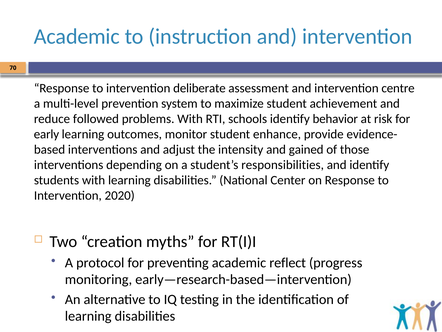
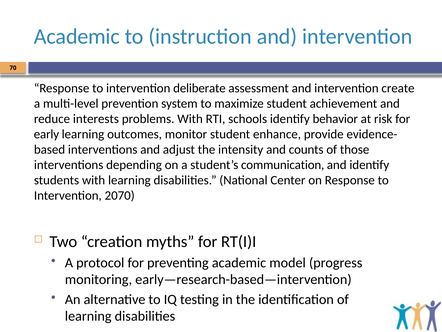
centre: centre -> create
followed: followed -> interests
gained: gained -> counts
responsibilities: responsibilities -> communication
2020: 2020 -> 2070
reflect: reflect -> model
